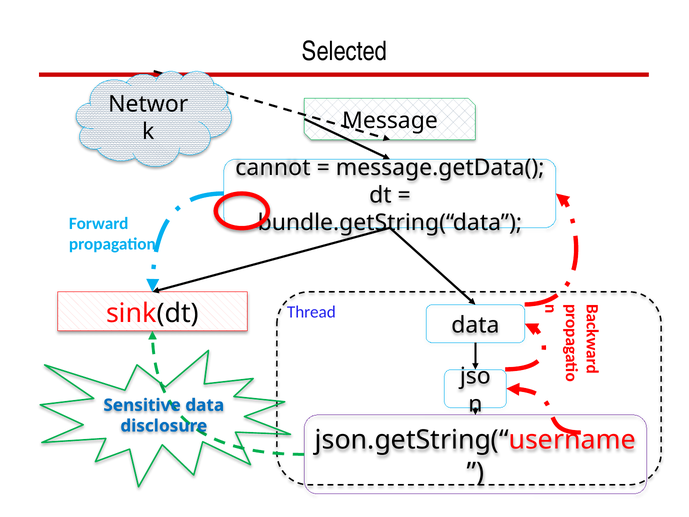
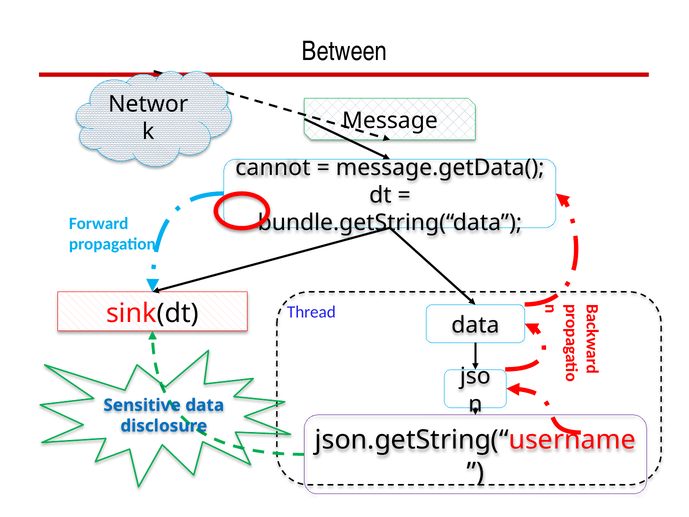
Selected: Selected -> Between
